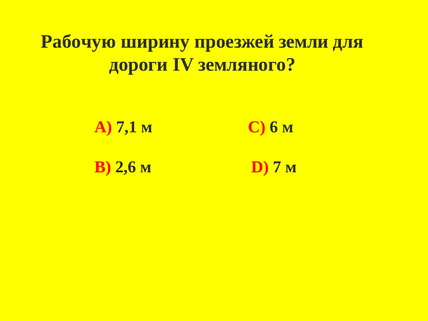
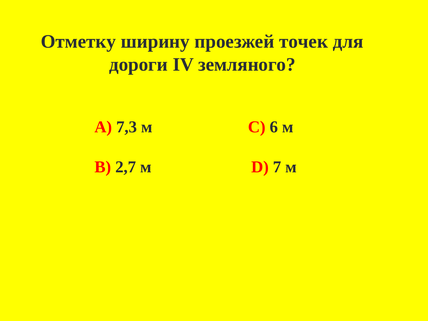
Рабочую: Рабочую -> Отметку
земли: земли -> точек
7,1: 7,1 -> 7,3
2,6: 2,6 -> 2,7
